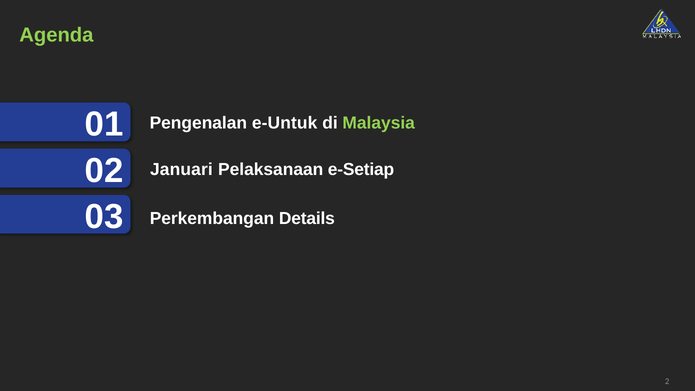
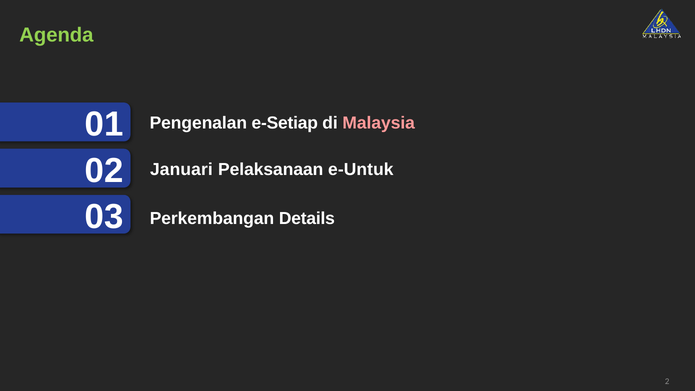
e-Untuk: e-Untuk -> e-Setiap
Malaysia colour: light green -> pink
e-Setiap: e-Setiap -> e-Untuk
